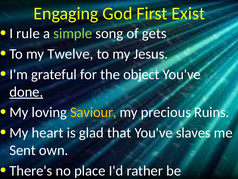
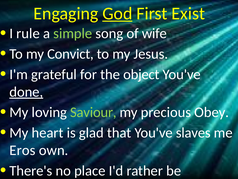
God underline: none -> present
gets: gets -> wife
Twelve: Twelve -> Convict
Saviour colour: yellow -> light green
Ruins: Ruins -> Obey
Sent: Sent -> Eros
